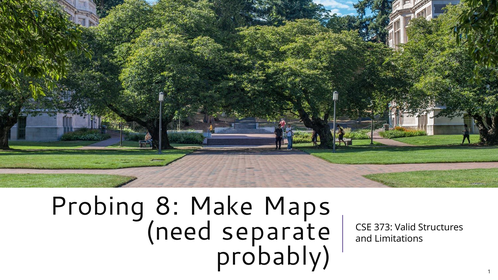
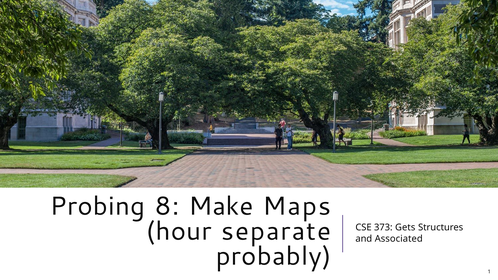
need: need -> hour
Valid: Valid -> Gets
Limitations: Limitations -> Associated
